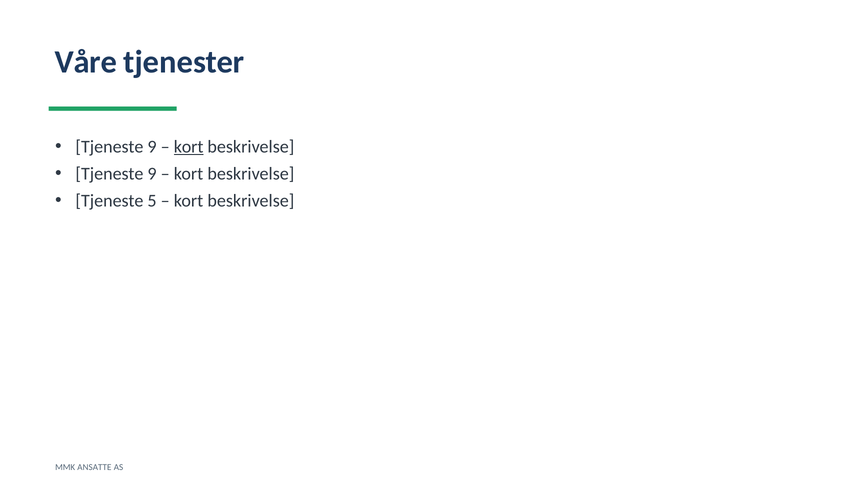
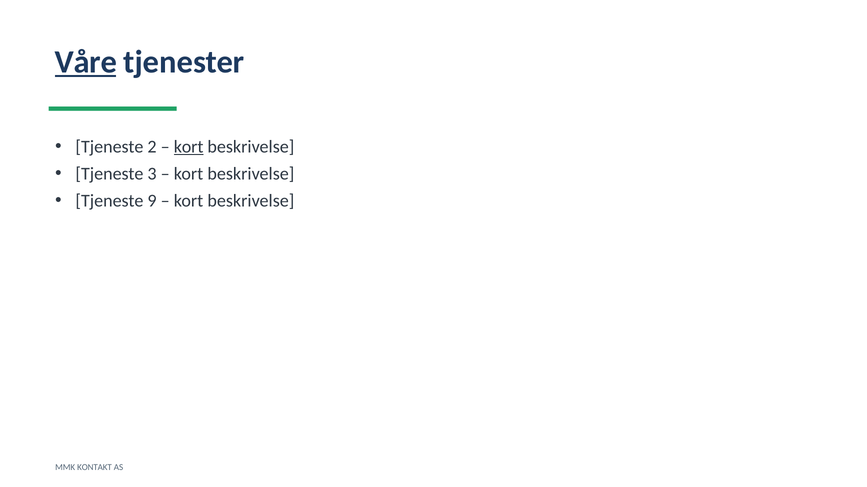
Våre underline: none -> present
9 at (152, 147): 9 -> 2
9 at (152, 174): 9 -> 3
5: 5 -> 9
ANSATTE: ANSATTE -> KONTAKT
